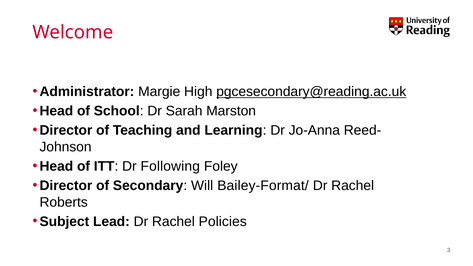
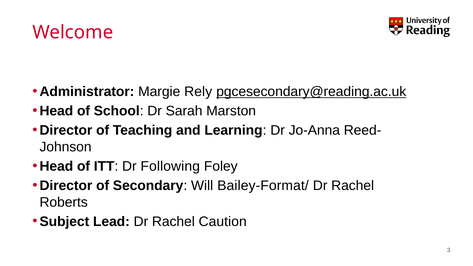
High: High -> Rely
Policies: Policies -> Caution
